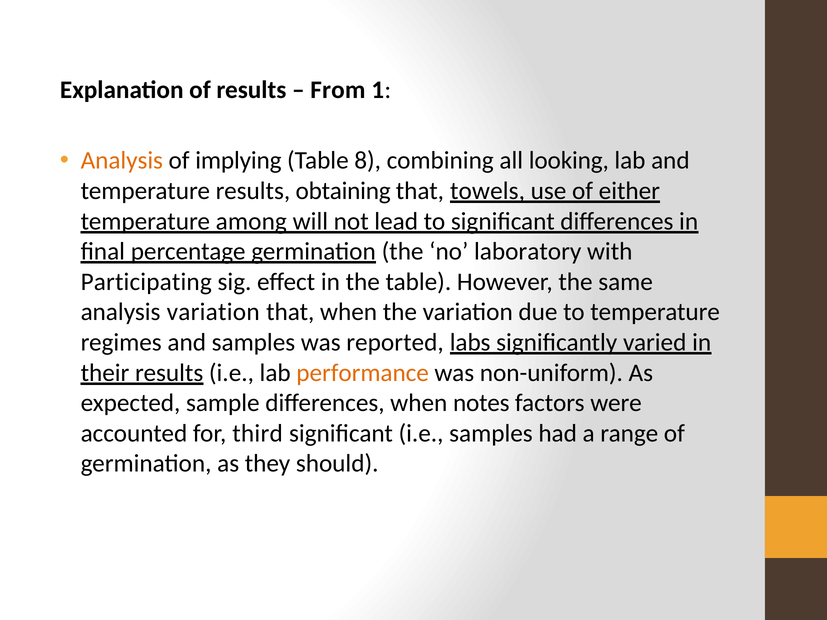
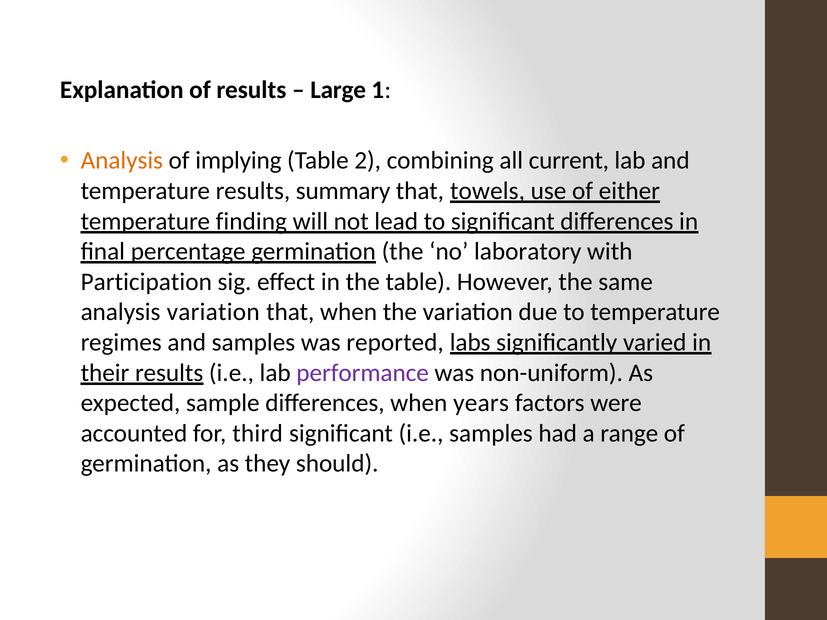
From: From -> Large
8: 8 -> 2
looking: looking -> current
obtaining: obtaining -> summary
among: among -> finding
Participating: Participating -> Participation
performance colour: orange -> purple
notes: notes -> years
